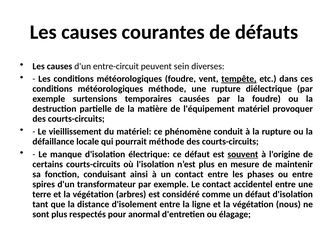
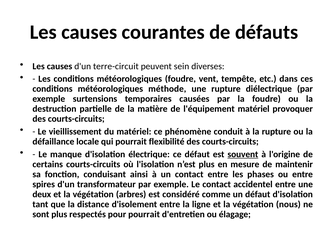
entre-circuit: entre-circuit -> terre-circuit
tempête underline: present -> none
pourrait méthode: méthode -> flexibilité
terre: terre -> deux
pour anormal: anormal -> pourrait
